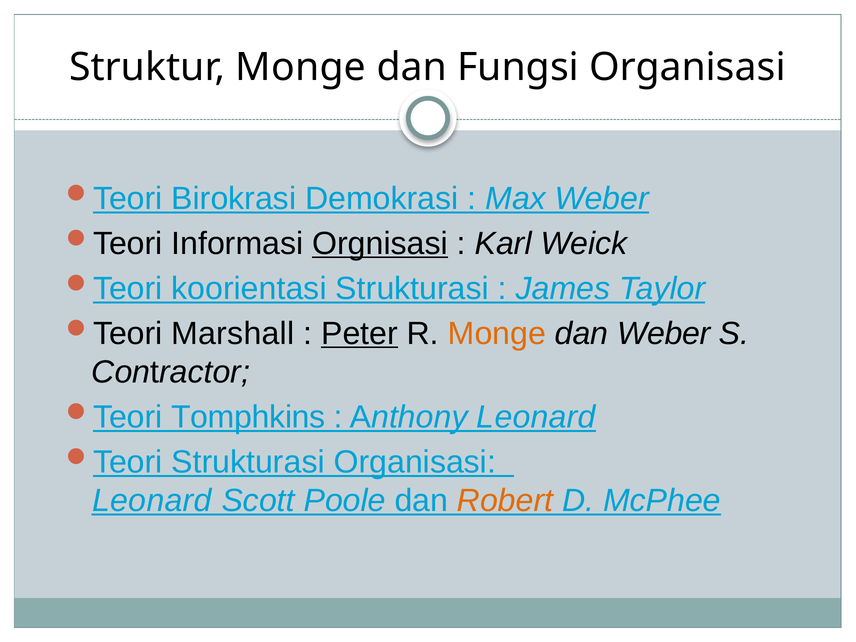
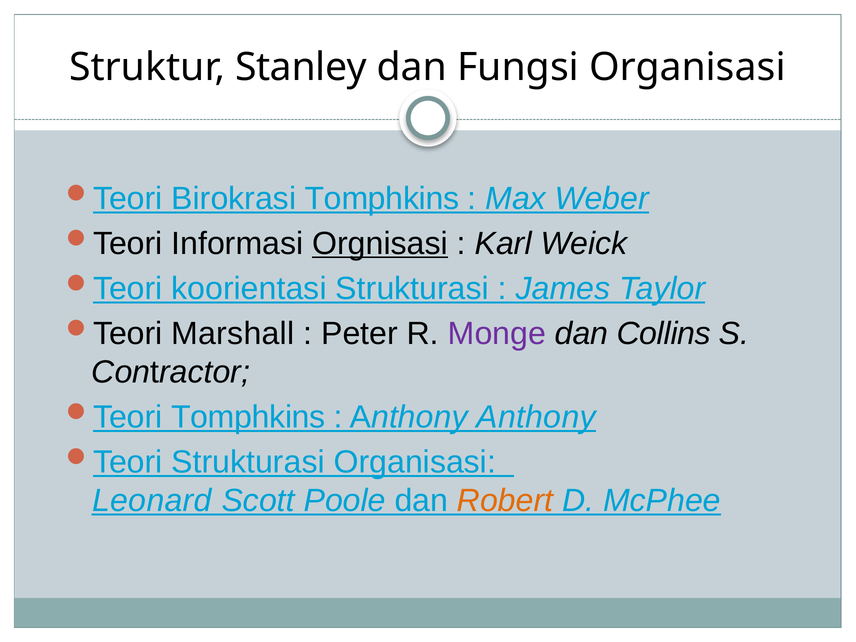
Struktur Monge: Monge -> Stanley
Birokrasi Demokrasi: Demokrasi -> Tomphkins
Peter underline: present -> none
Monge at (497, 333) colour: orange -> purple
dan Weber: Weber -> Collins
Anthony Leonard: Leonard -> Anthony
